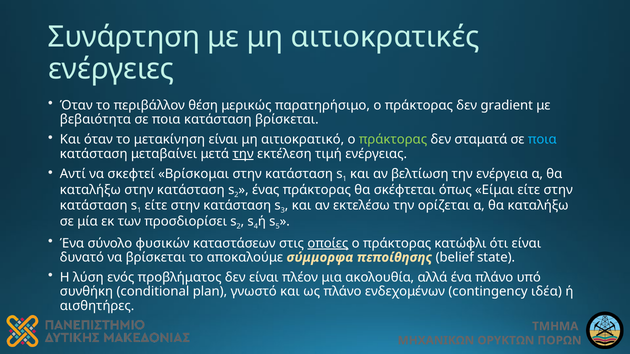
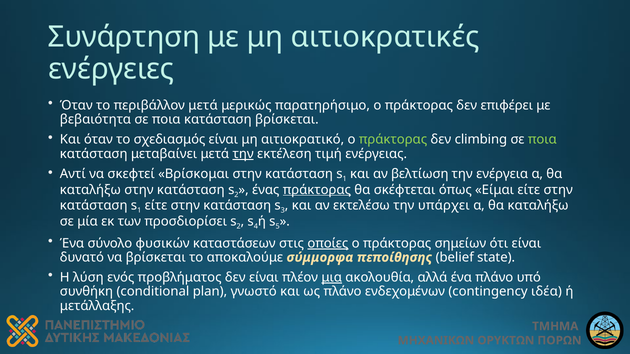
περιβάλλον θέση: θέση -> μετά
gradient: gradient -> επιφέρει
μετακίνηση: μετακίνηση -> σχεδιασμός
σταματά: σταματά -> climbing
ποια at (542, 140) colour: light blue -> light green
πράκτορας at (317, 190) underline: none -> present
ορίζεται: ορίζεται -> υπάρχει
κατώφλι: κατώφλι -> σημείων
μια underline: none -> present
αισθητήρες: αισθητήρες -> μετάλλαξης
